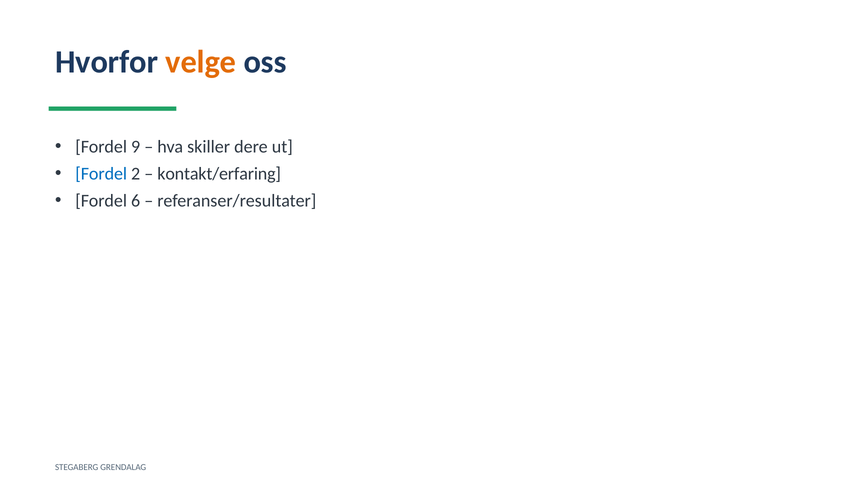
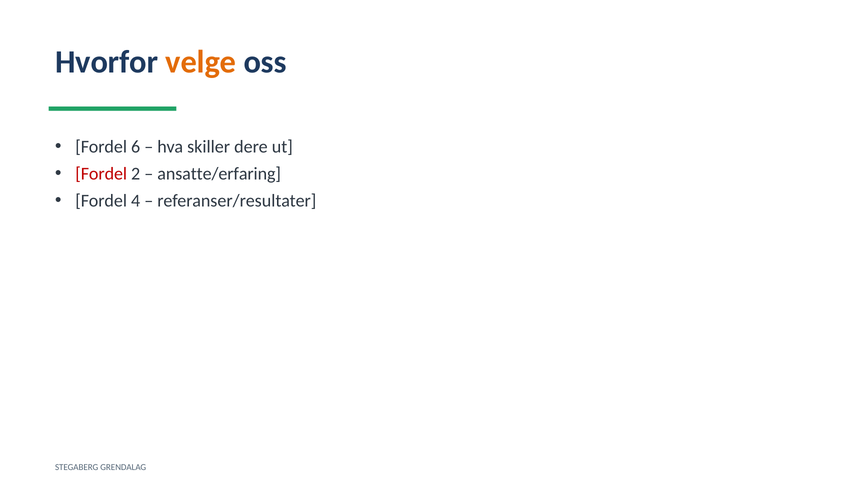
9: 9 -> 6
Fordel at (101, 174) colour: blue -> red
kontakt/erfaring: kontakt/erfaring -> ansatte/erfaring
6: 6 -> 4
